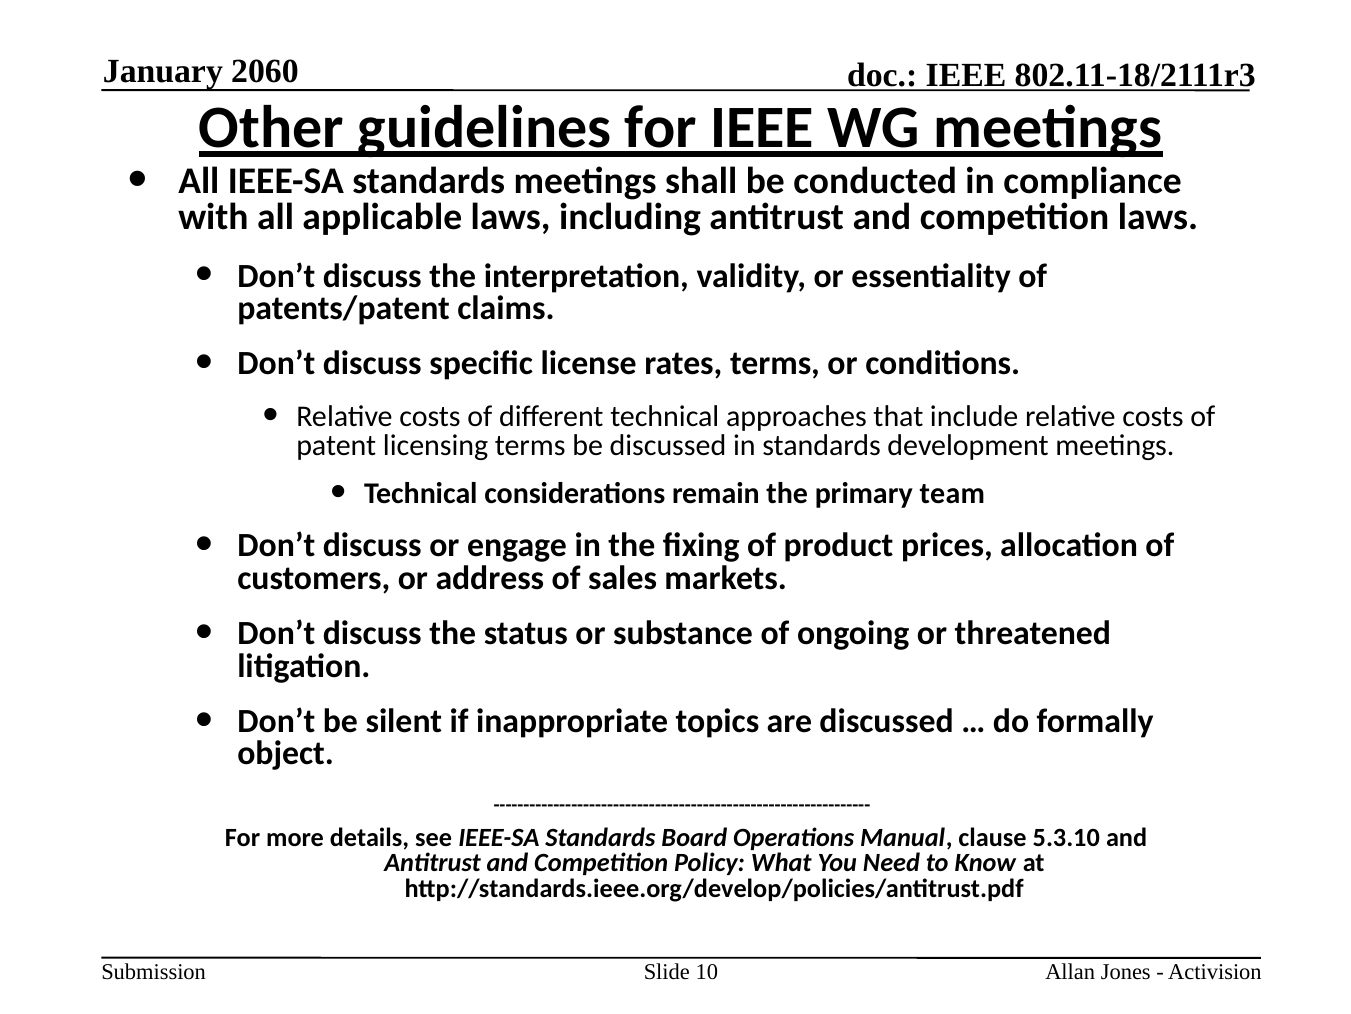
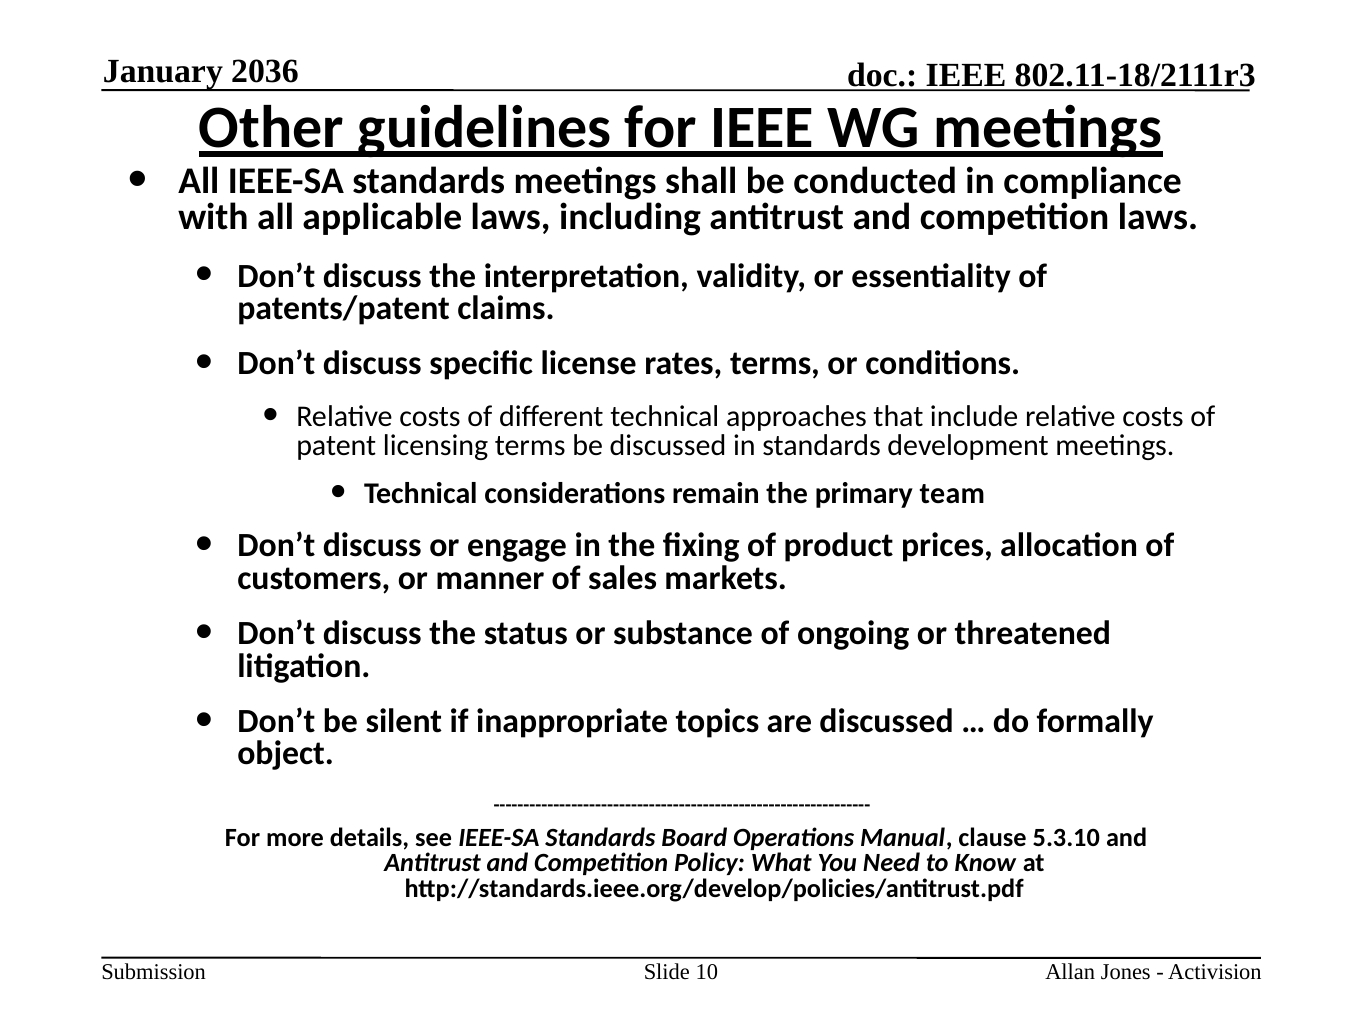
2060: 2060 -> 2036
address: address -> manner
